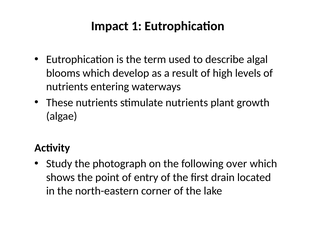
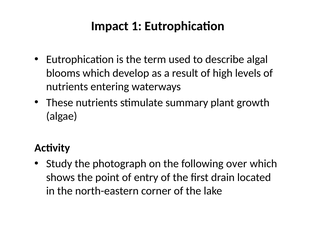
stimulate nutrients: nutrients -> summary
